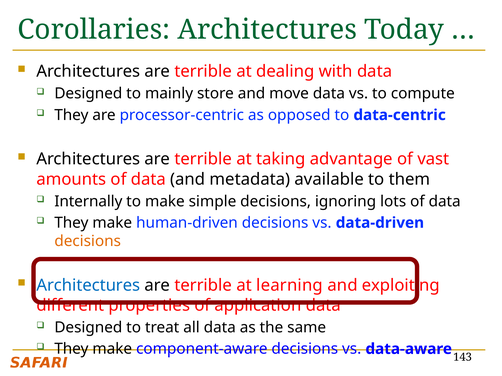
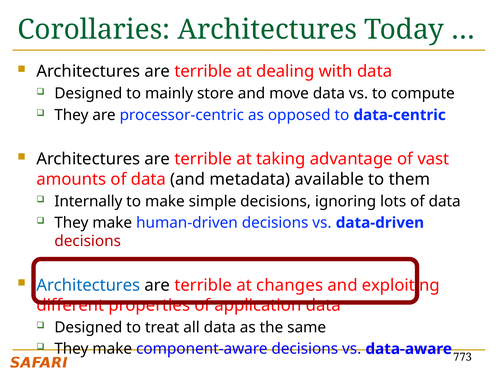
decisions at (88, 241) colour: orange -> red
learning: learning -> changes
143: 143 -> 773
